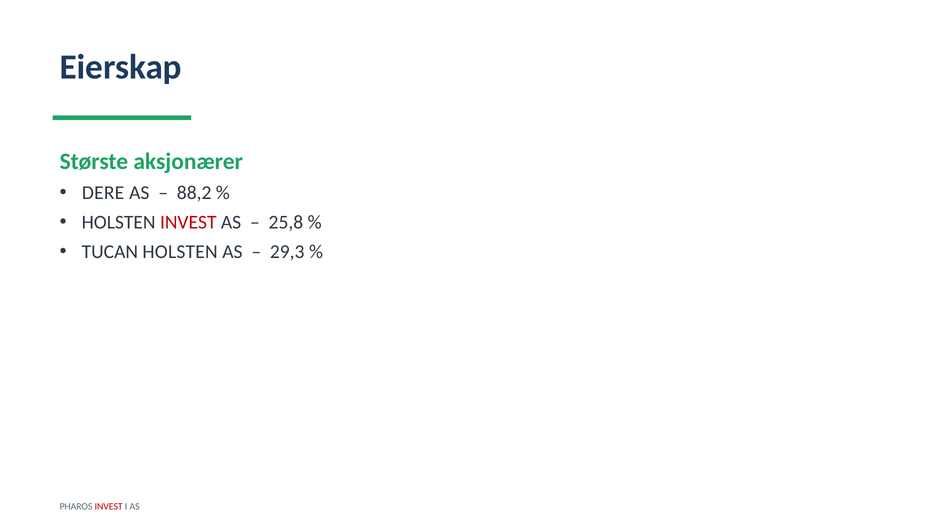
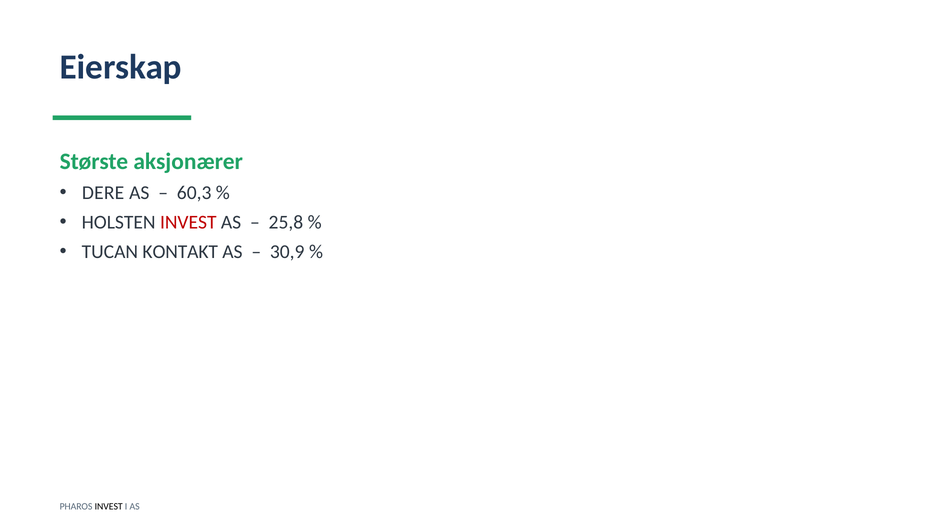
88,2: 88,2 -> 60,3
TUCAN HOLSTEN: HOLSTEN -> KONTAKT
29,3: 29,3 -> 30,9
INVEST at (109, 506) colour: red -> black
